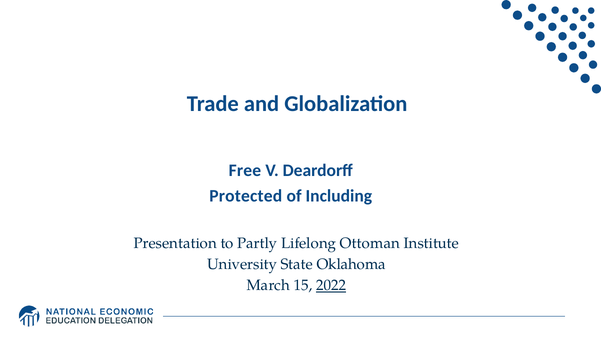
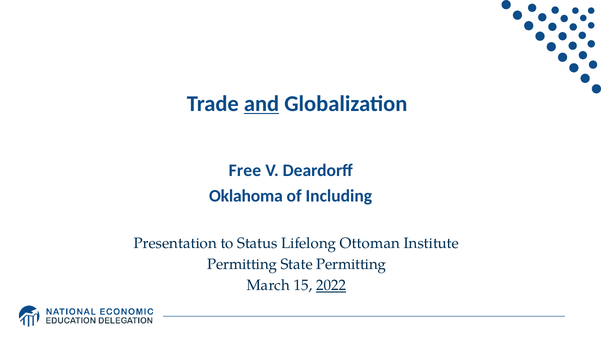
and underline: none -> present
Protected: Protected -> Oklahoma
Partly: Partly -> Status
University at (242, 264): University -> Permitting
State Oklahoma: Oklahoma -> Permitting
